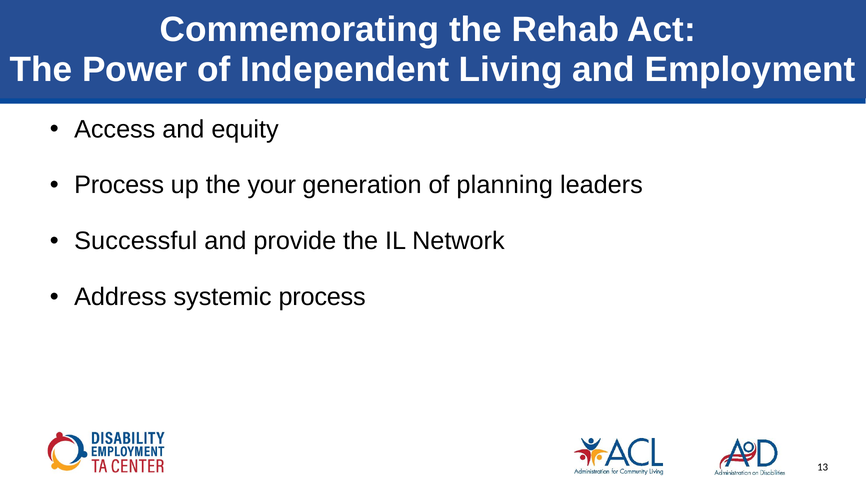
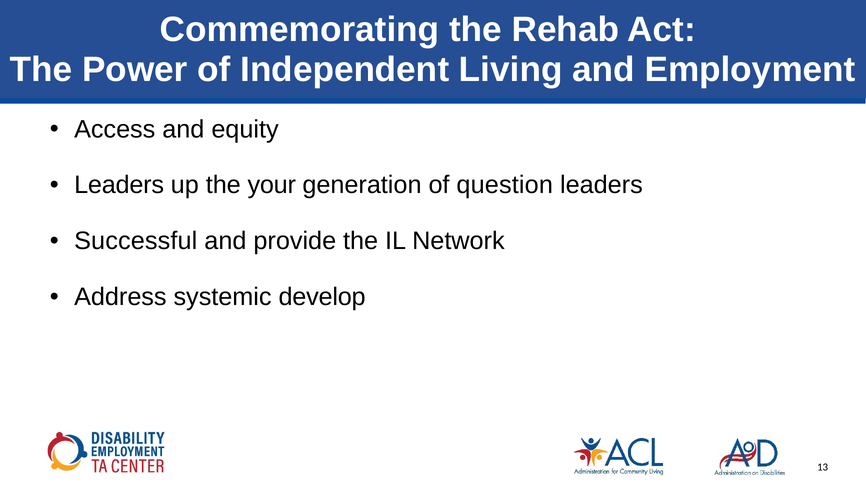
Process at (119, 185): Process -> Leaders
planning: planning -> question
systemic process: process -> develop
